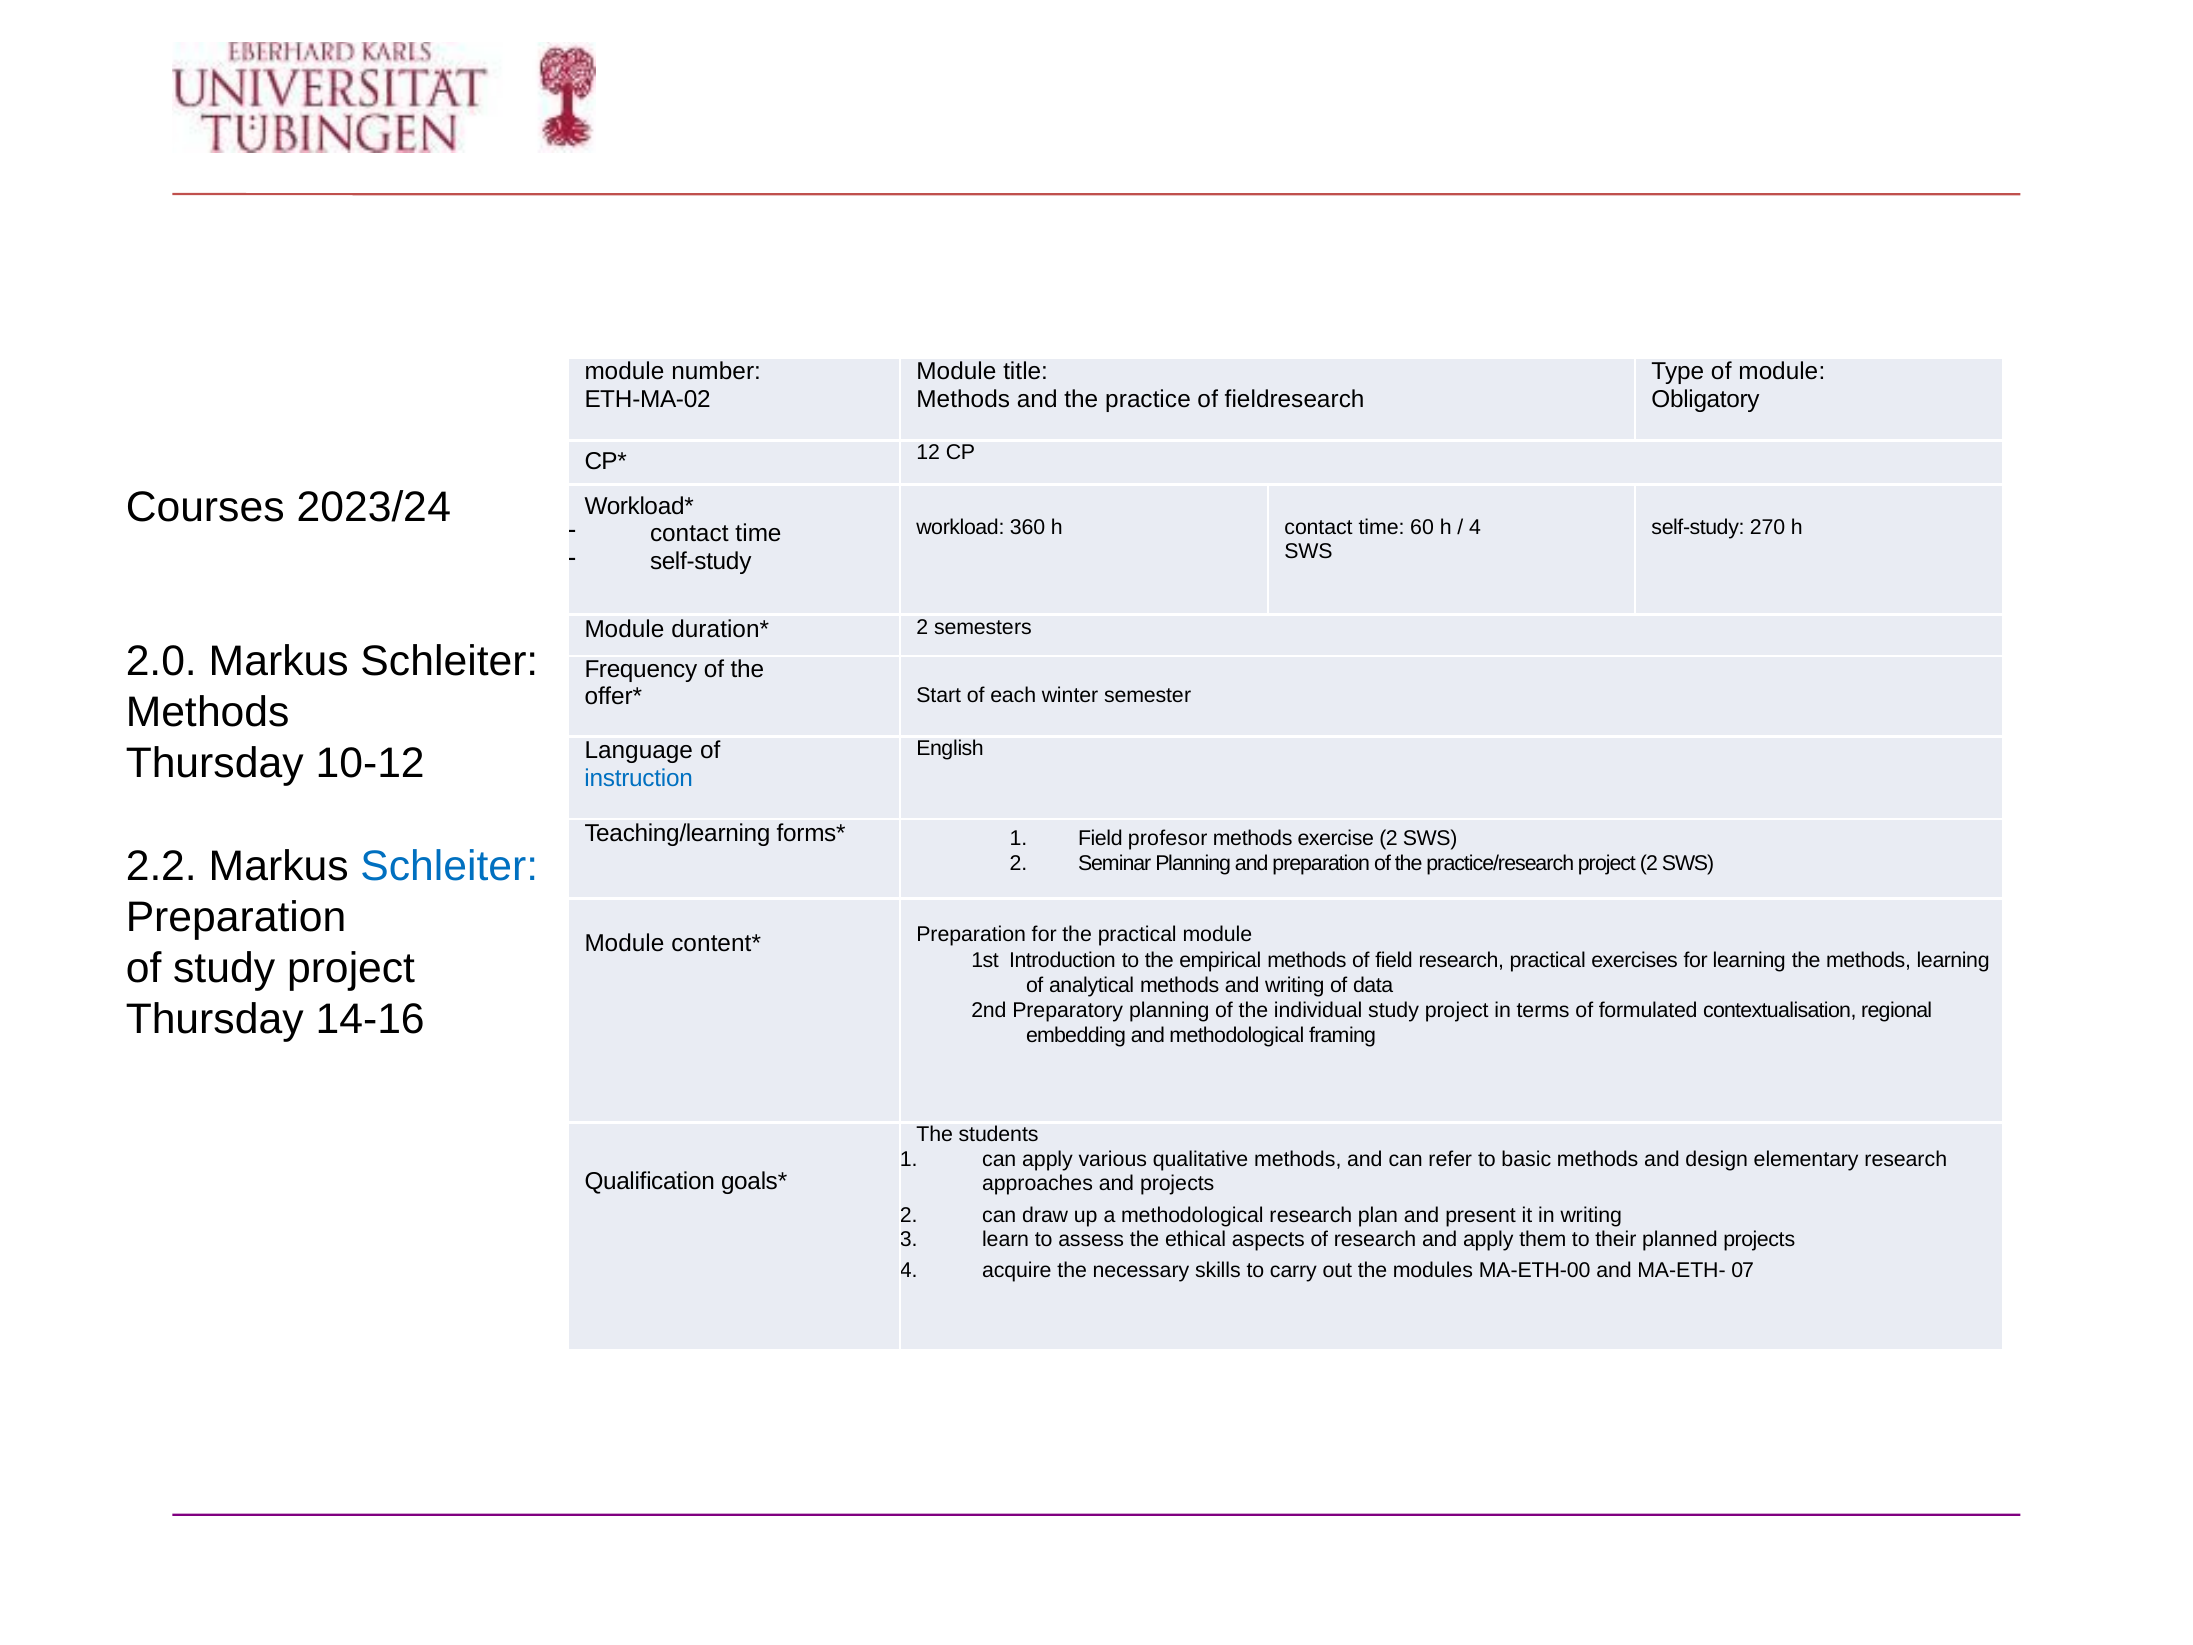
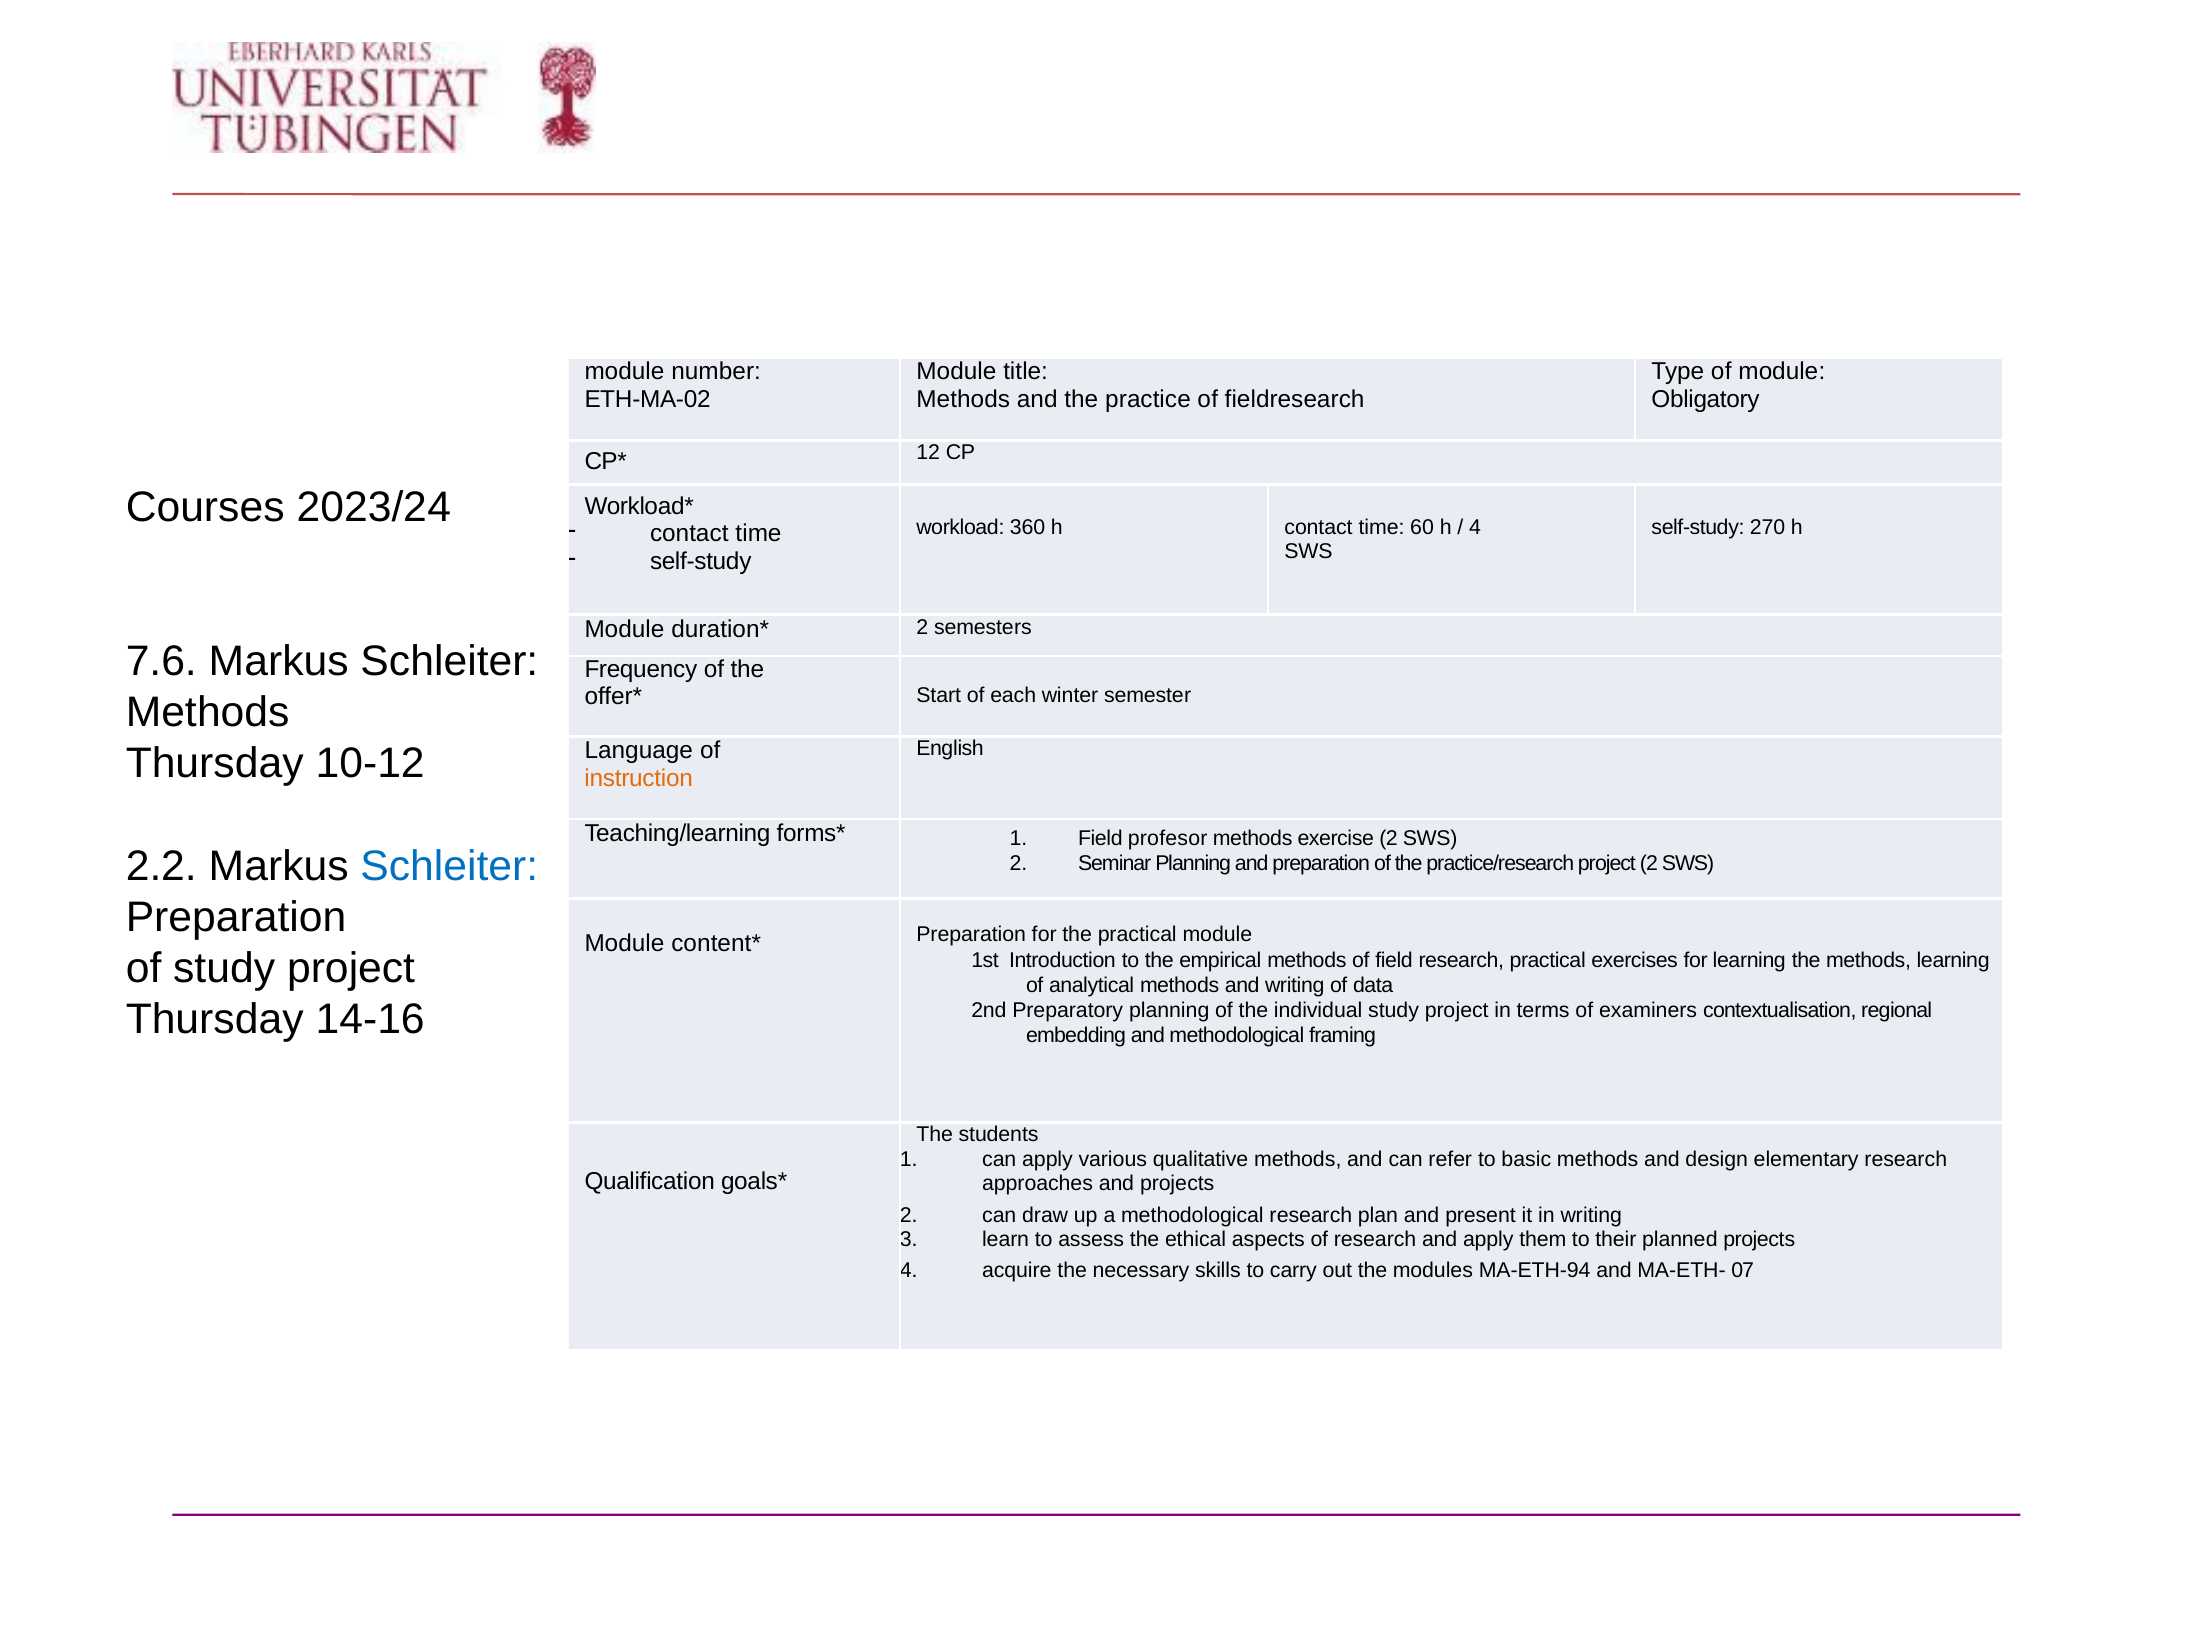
2.0: 2.0 -> 7.6
instruction colour: blue -> orange
formulated: formulated -> examiners
MA-ETH-00: MA-ETH-00 -> MA-ETH-94
